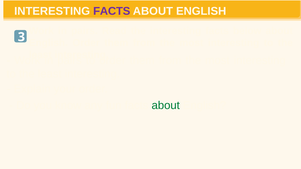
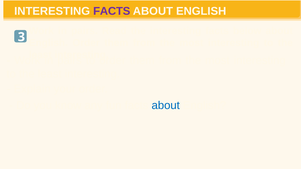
about at (166, 106) colour: green -> blue
